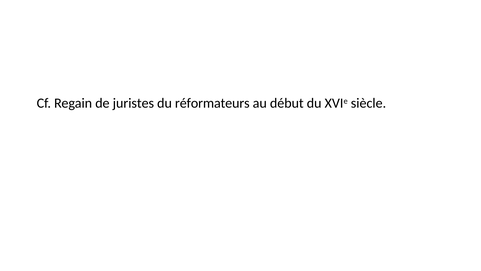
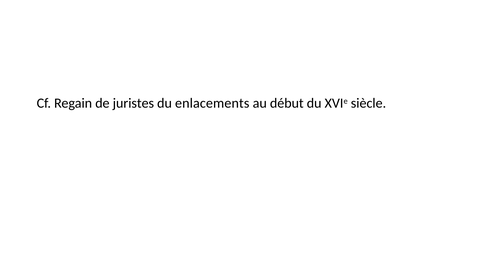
réformateurs: réformateurs -> enlacements
